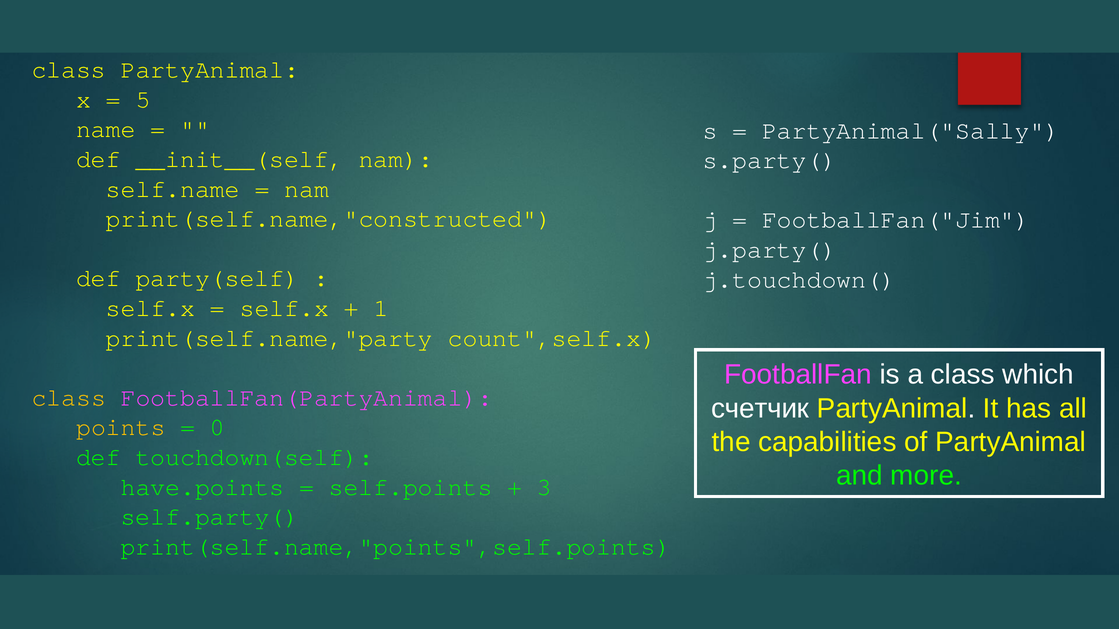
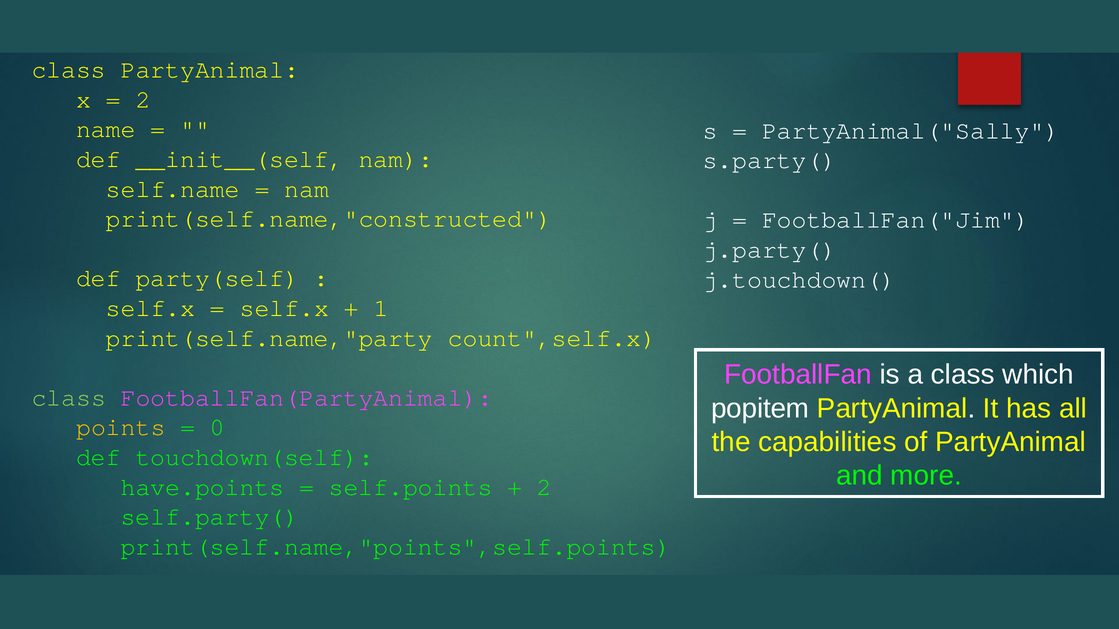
5 at (143, 99): 5 -> 2
class at (69, 398) colour: yellow -> light green
счетчик: счетчик -> popitem
3 at (544, 487): 3 -> 2
